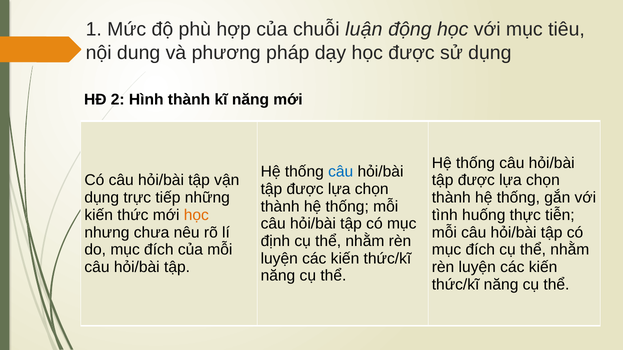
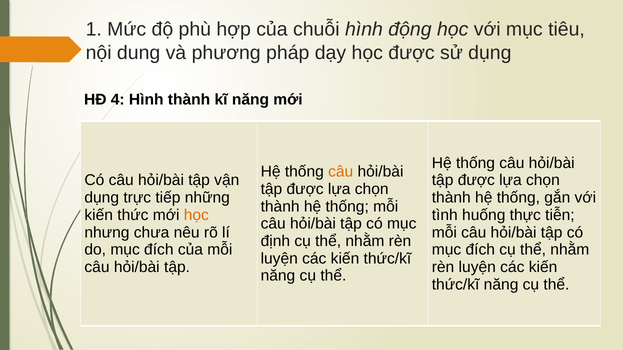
chuỗi luận: luận -> hình
2: 2 -> 4
câu at (341, 172) colour: blue -> orange
